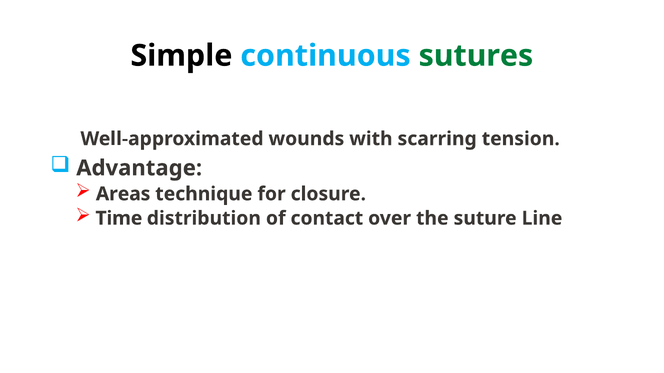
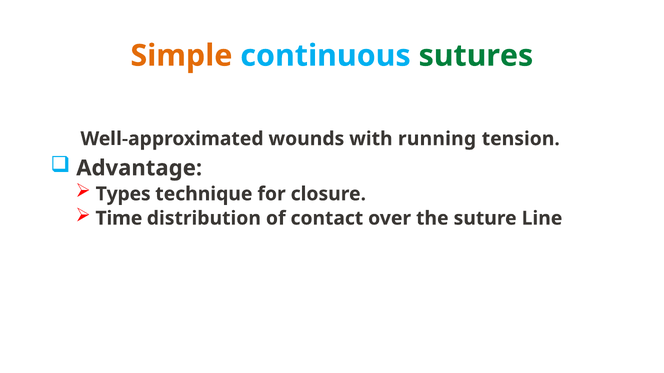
Simple colour: black -> orange
scarring: scarring -> running
Areas: Areas -> Types
